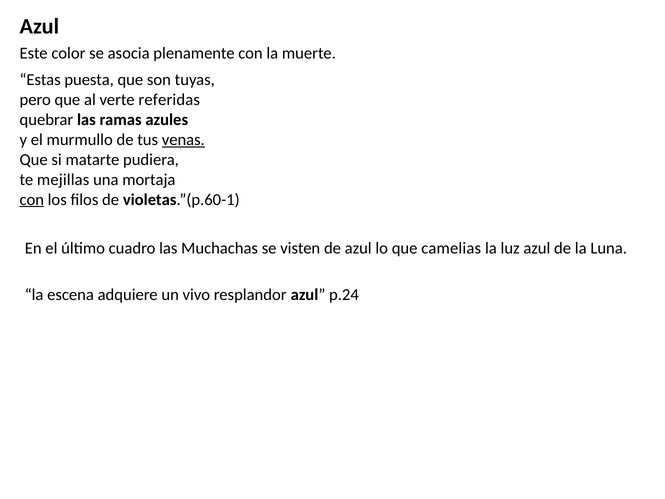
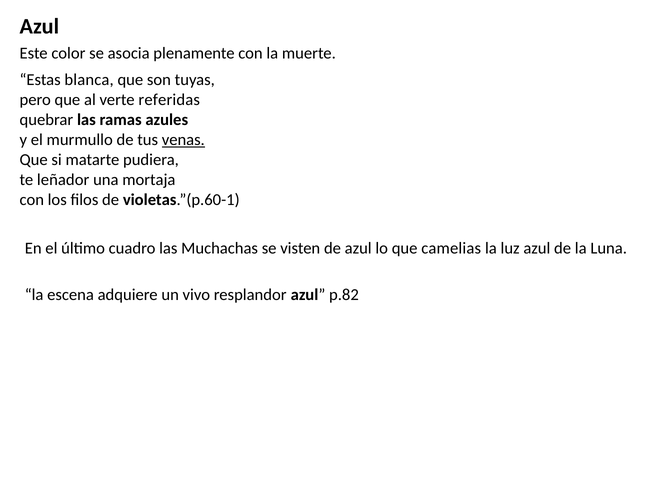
puesta: puesta -> blanca
mejillas: mejillas -> leñador
con at (32, 199) underline: present -> none
p.24: p.24 -> p.82
